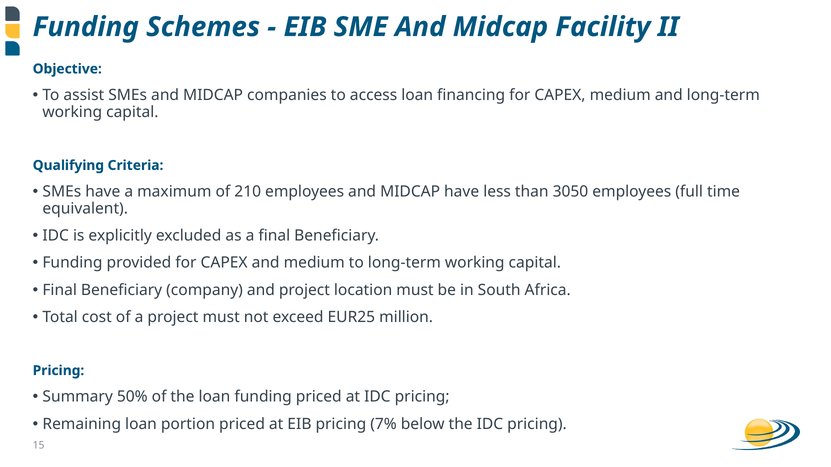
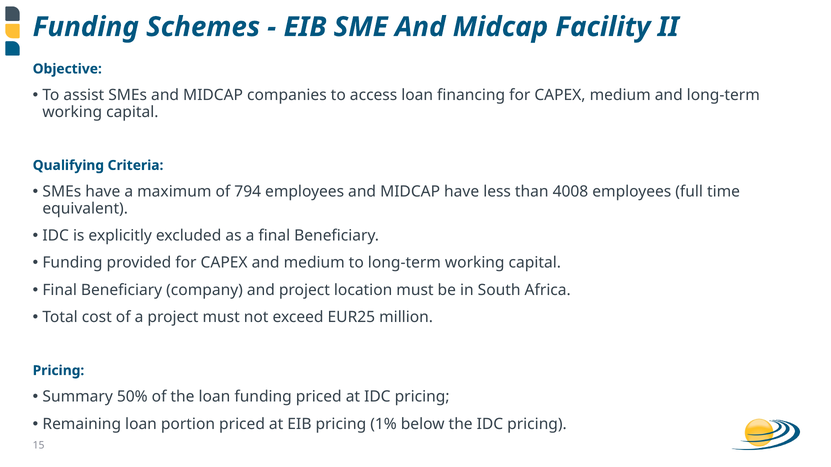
210: 210 -> 794
3050: 3050 -> 4008
7%: 7% -> 1%
